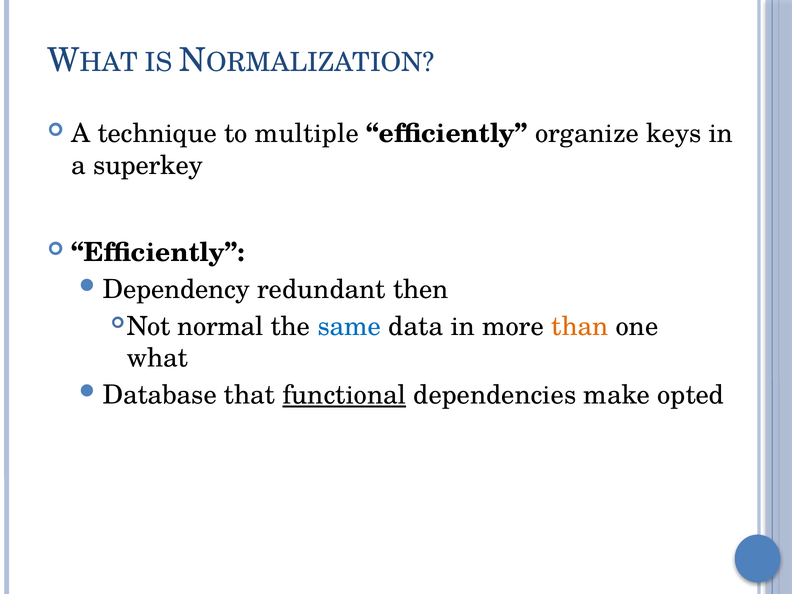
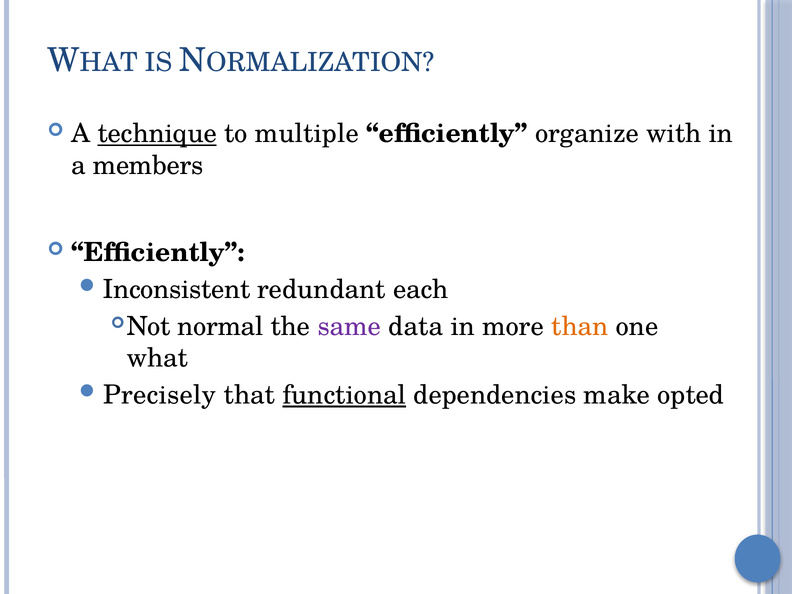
technique underline: none -> present
keys: keys -> with
superkey: superkey -> members
Dependency: Dependency -> Inconsistent
then: then -> each
same colour: blue -> purple
Database: Database -> Precisely
